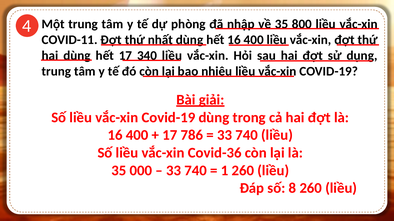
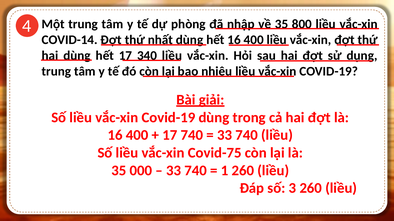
COVID-11: COVID-11 -> COVID-14
17 786: 786 -> 740
Covid-36: Covid-36 -> Covid-75
8: 8 -> 3
